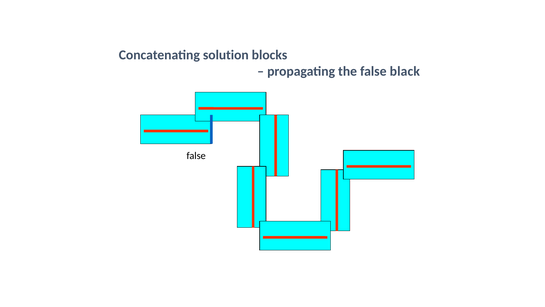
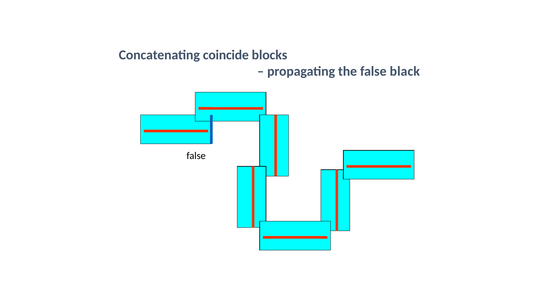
solution: solution -> coincide
